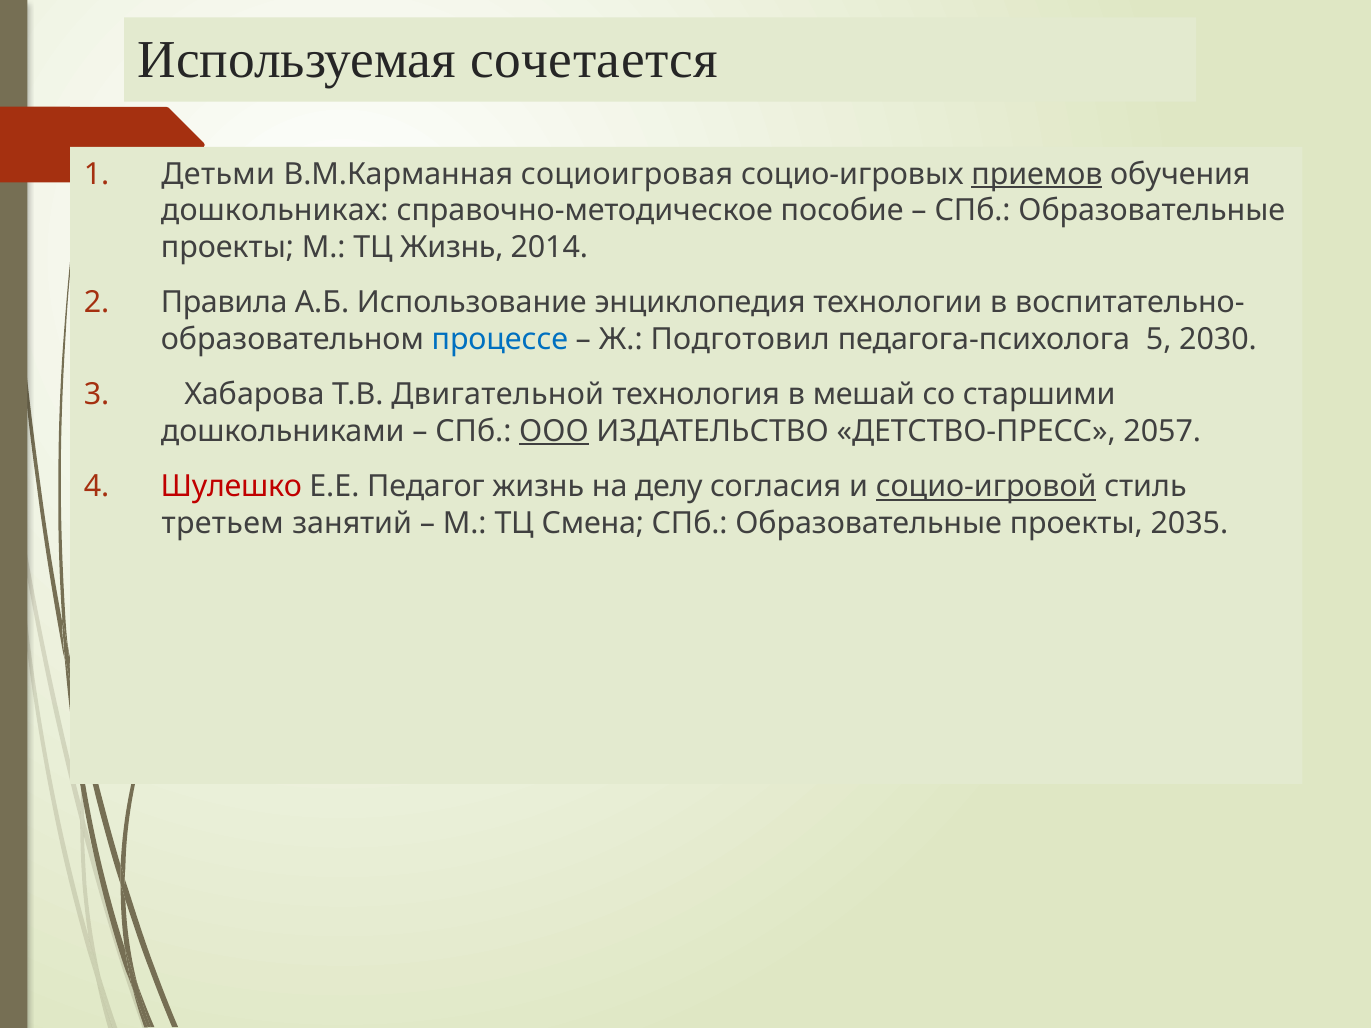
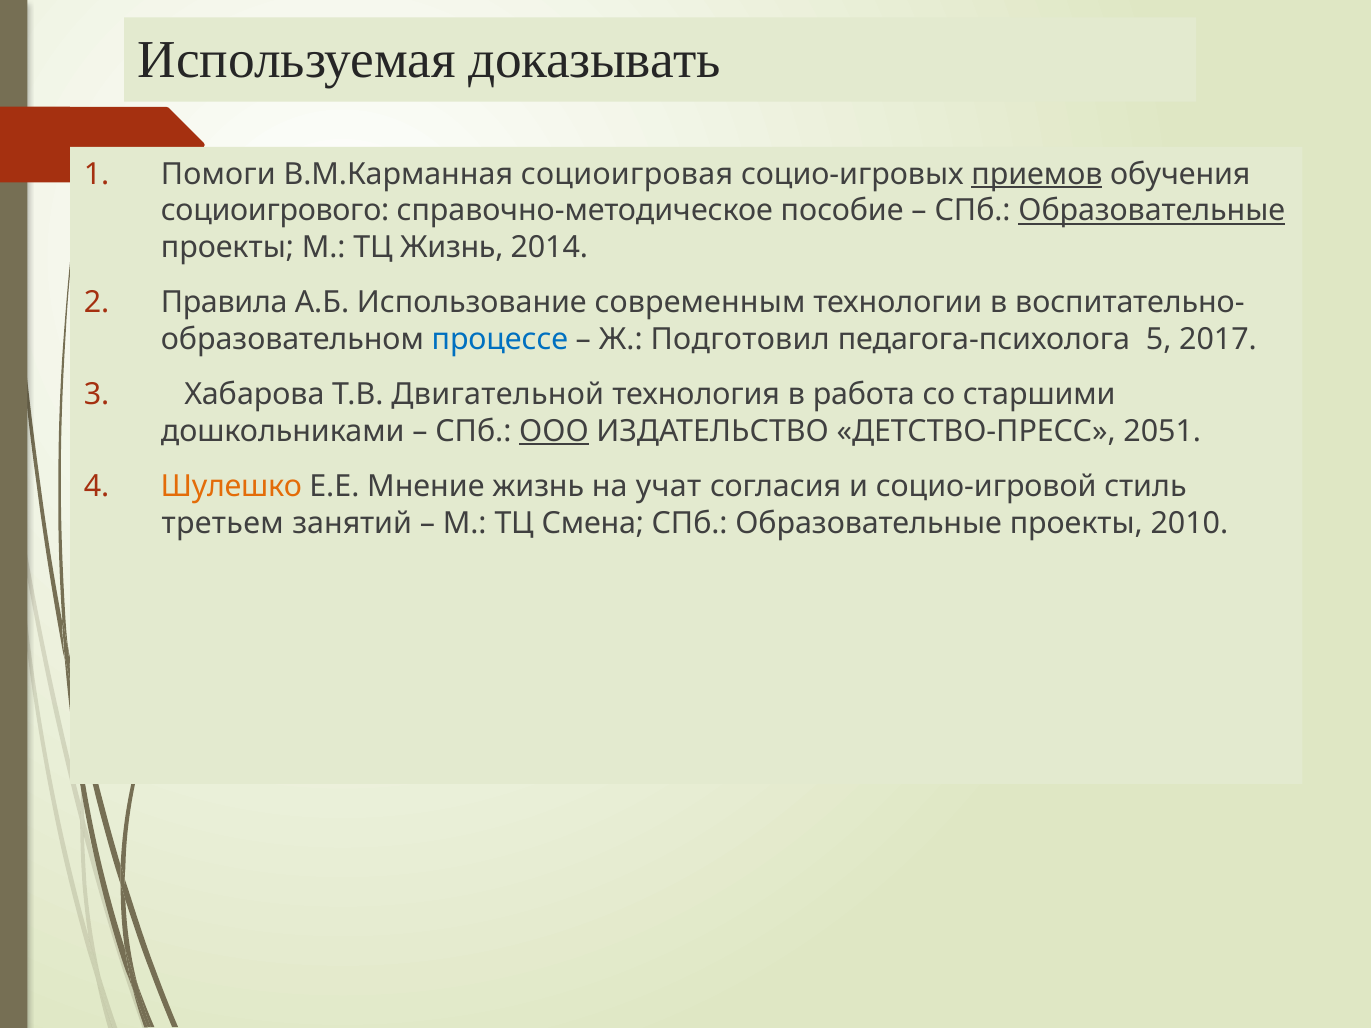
сочетается: сочетается -> доказывать
Детьми: Детьми -> Помоги
дошкольниках: дошкольниках -> социоигрового
Образовательные at (1152, 211) underline: none -> present
энциклопедия: энциклопедия -> современным
2030: 2030 -> 2017
мешай: мешай -> работа
2057: 2057 -> 2051
Шулешко colour: red -> orange
Педагог: Педагог -> Мнение
делу: делу -> учат
социо-игровой underline: present -> none
2035: 2035 -> 2010
